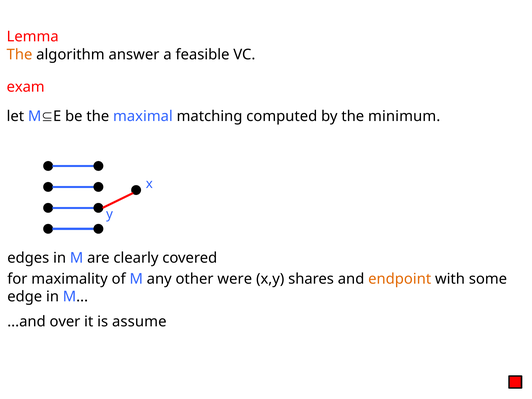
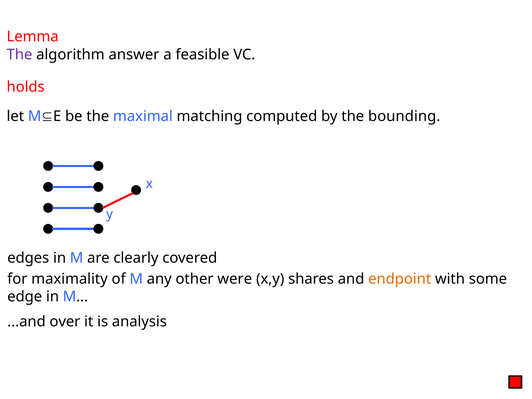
The at (20, 54) colour: orange -> purple
exam: exam -> holds
minimum: minimum -> bounding
assume: assume -> analysis
